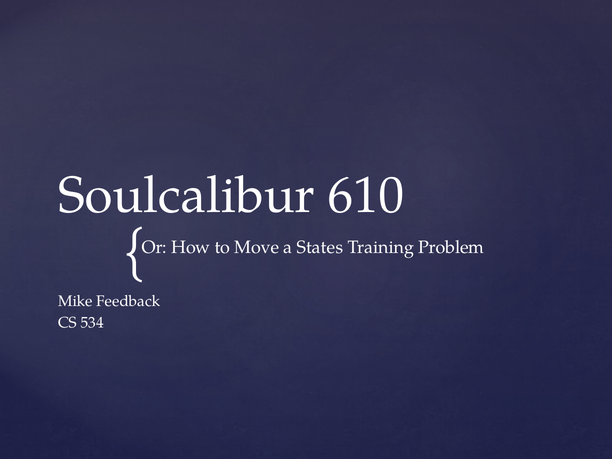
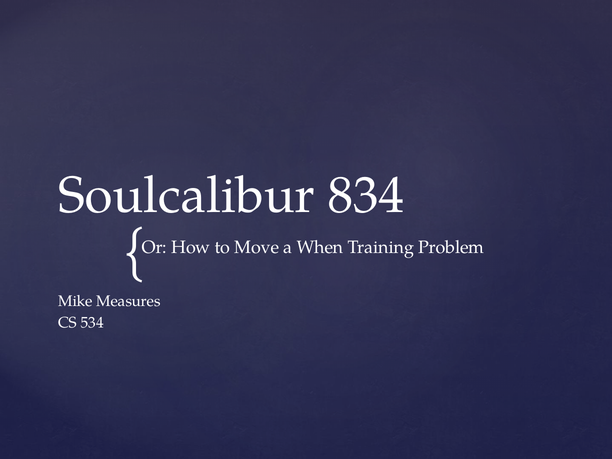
610: 610 -> 834
States: States -> When
Feedback: Feedback -> Measures
